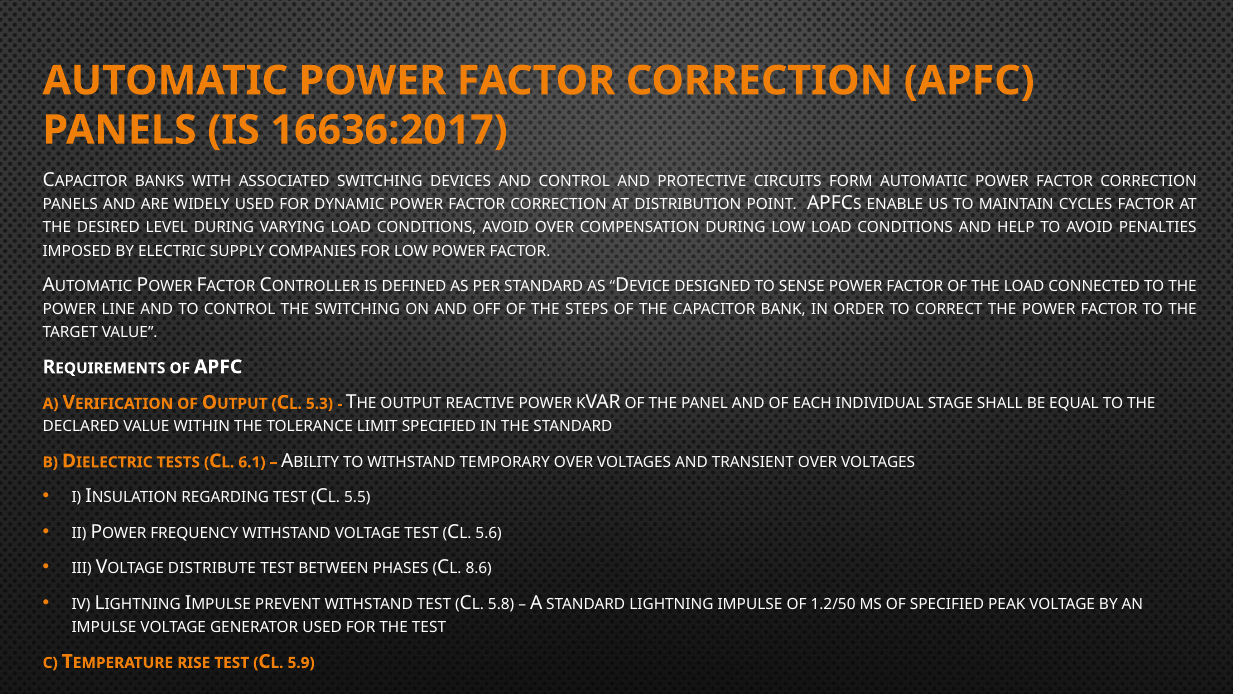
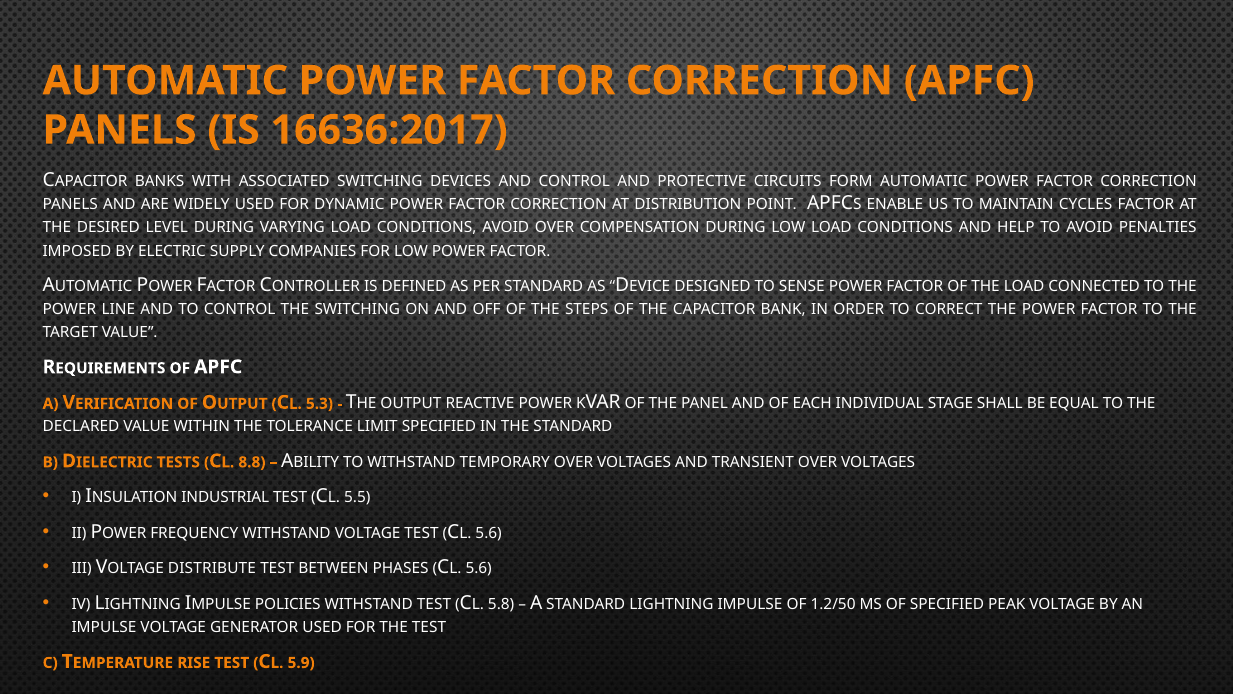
6.1: 6.1 -> 8.8
REGARDING: REGARDING -> INDUSTRIAL
PHASES CL 8.6: 8.6 -> 5.6
PREVENT: PREVENT -> POLICIES
